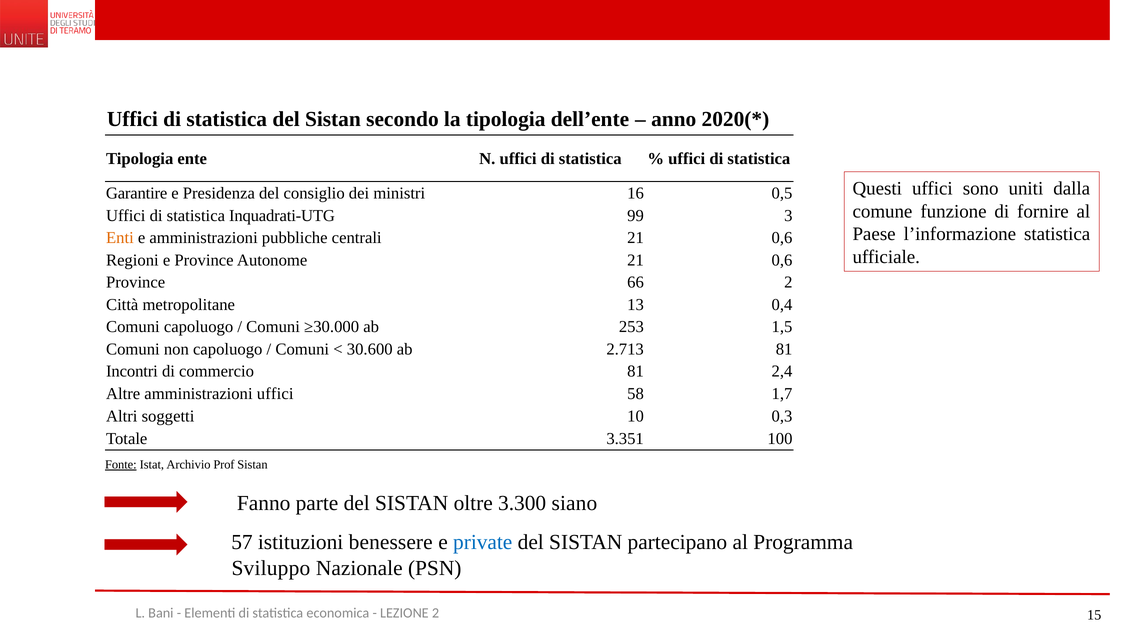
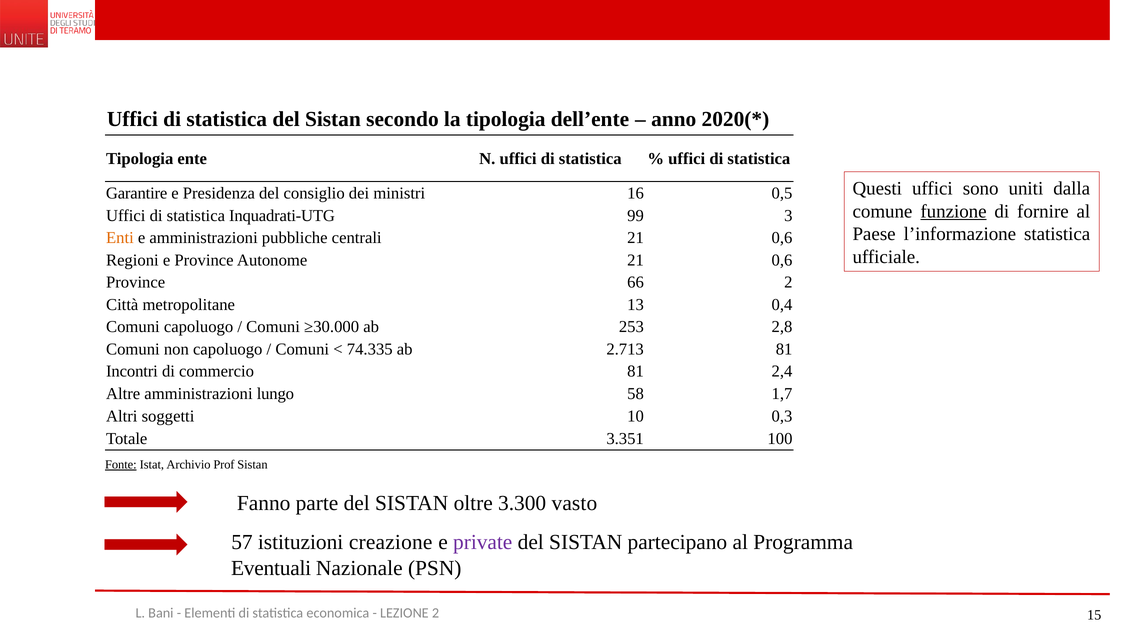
funzione underline: none -> present
1,5: 1,5 -> 2,8
30.600: 30.600 -> 74.335
amministrazioni uffici: uffici -> lungo
siano: siano -> vasto
benessere: benessere -> creazione
private colour: blue -> purple
Sviluppo: Sviluppo -> Eventuali
